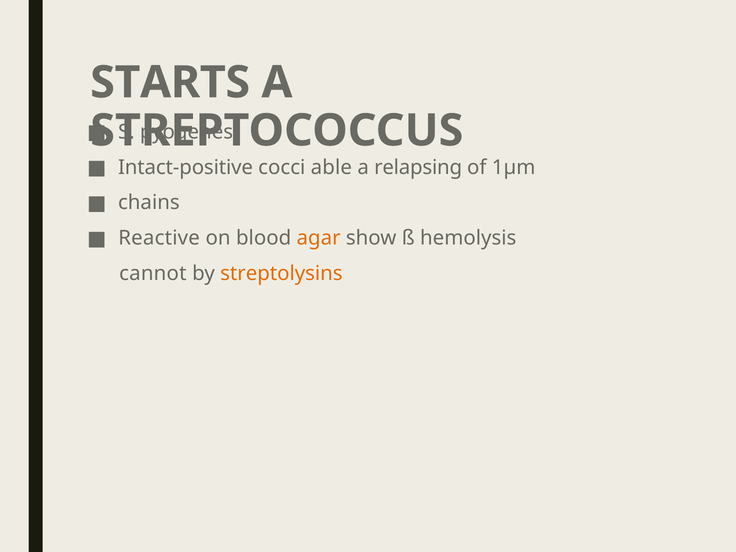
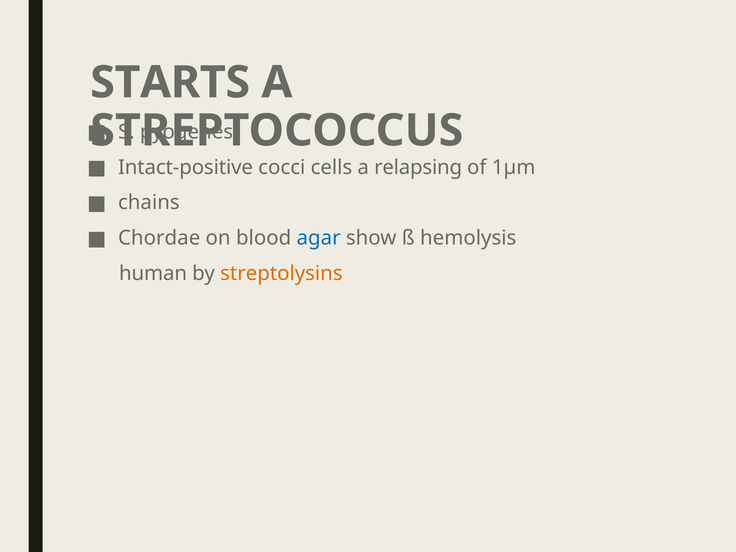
able: able -> cells
Reactive: Reactive -> Chordae
agar colour: orange -> blue
cannot: cannot -> human
